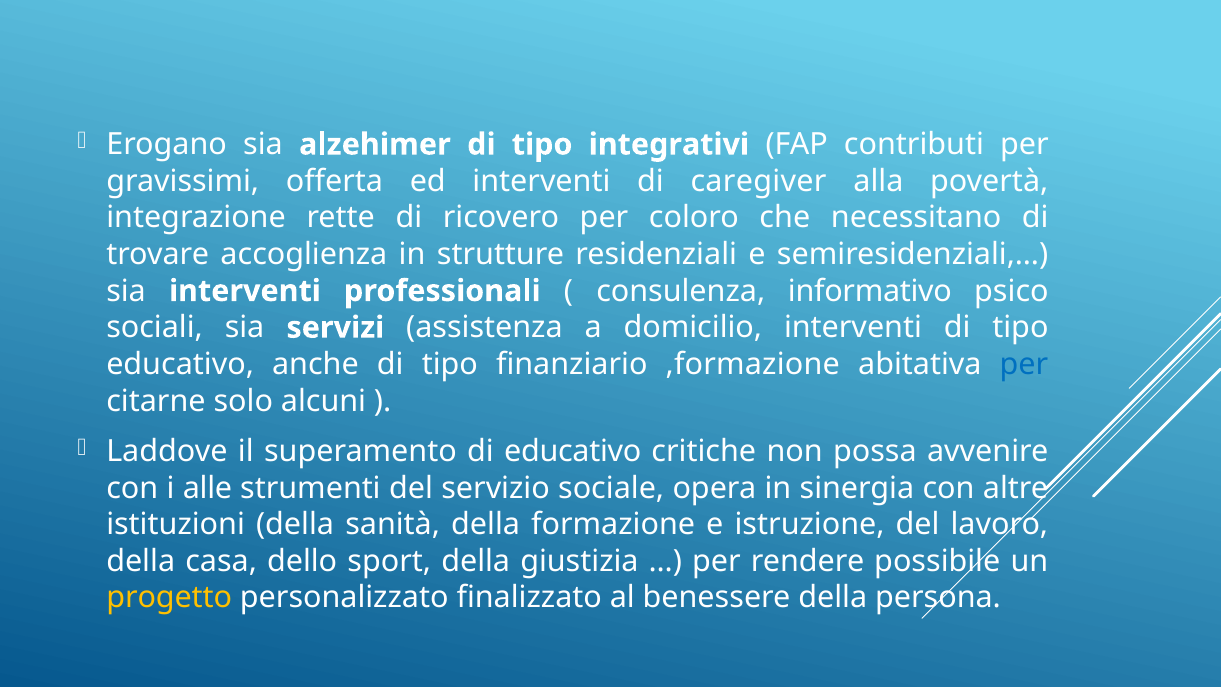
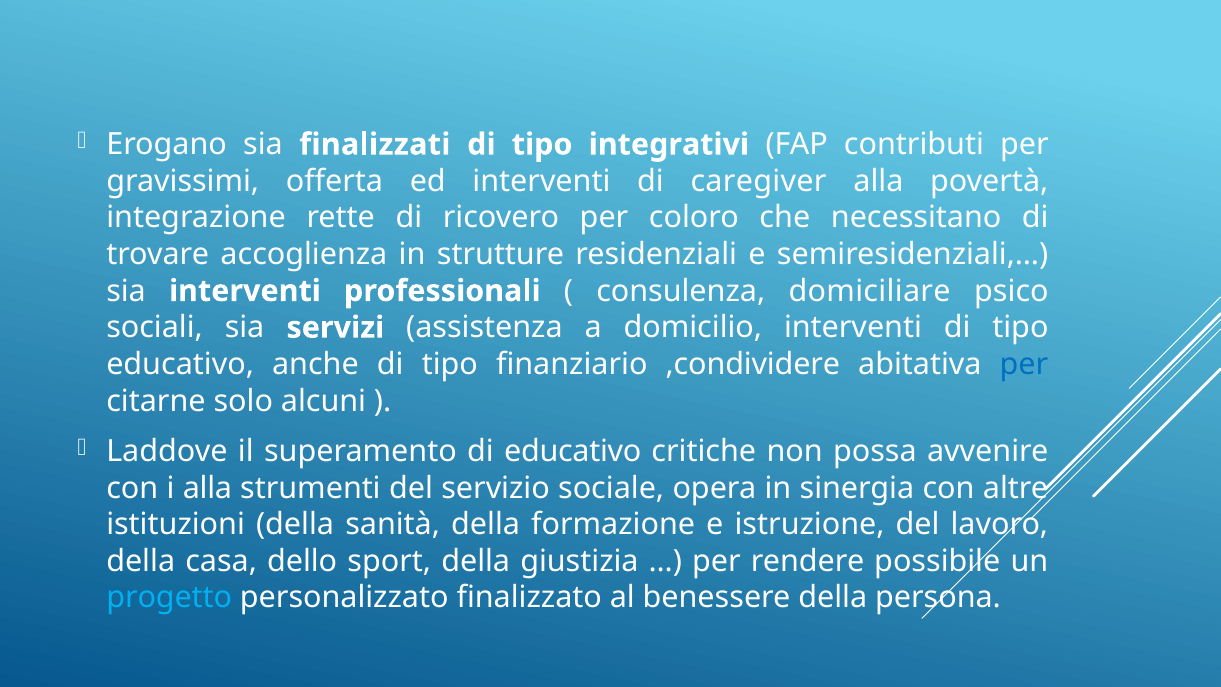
alzehimer: alzehimer -> finalizzati
informativo: informativo -> domiciliare
,formazione: ,formazione -> ,condividere
i alle: alle -> alla
progetto colour: yellow -> light blue
